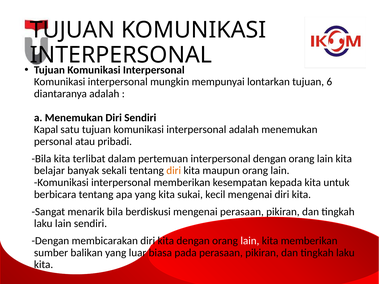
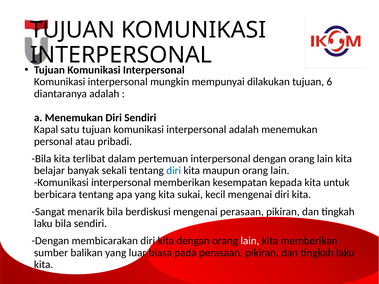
lontarkan: lontarkan -> dilakukan
diri at (174, 171) colour: orange -> blue
laku lain: lain -> bila
